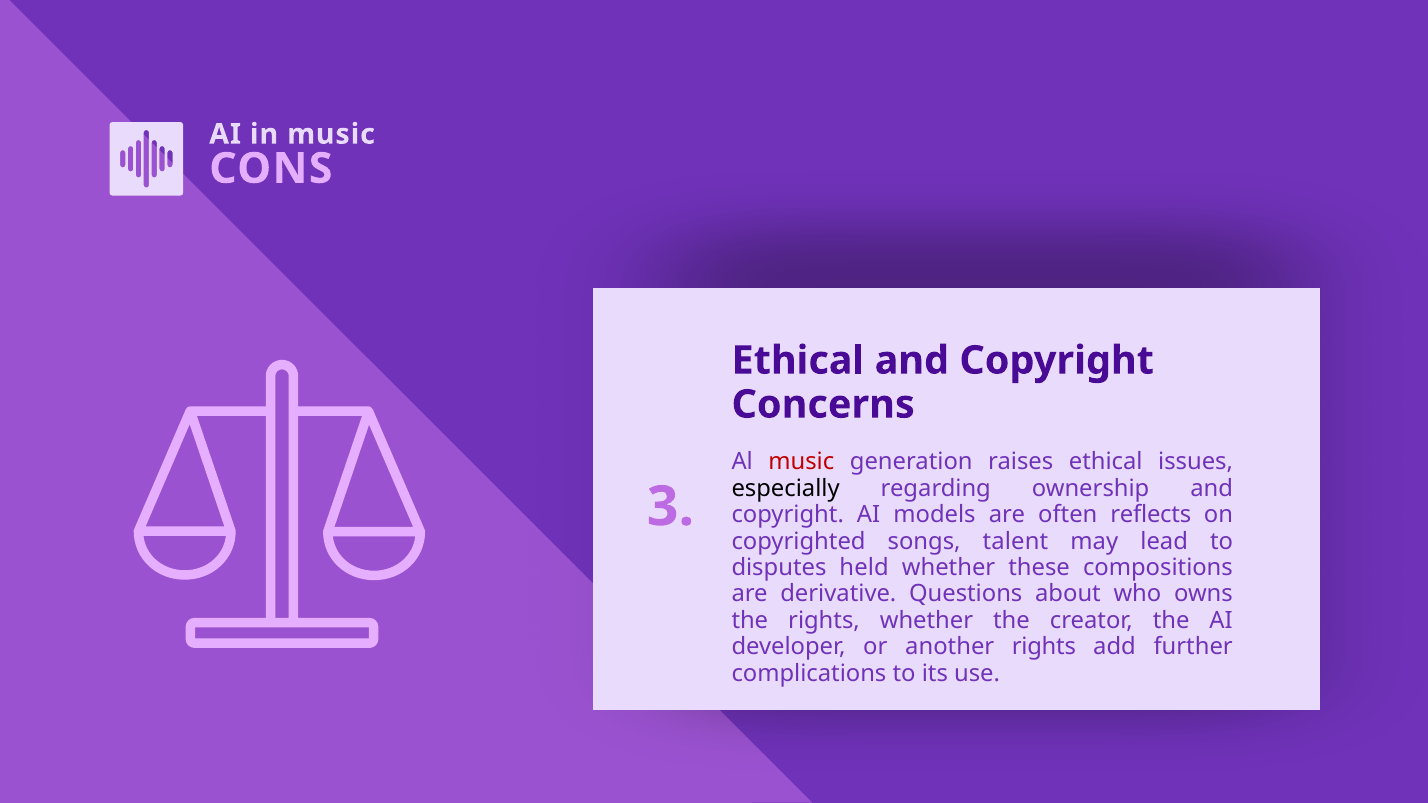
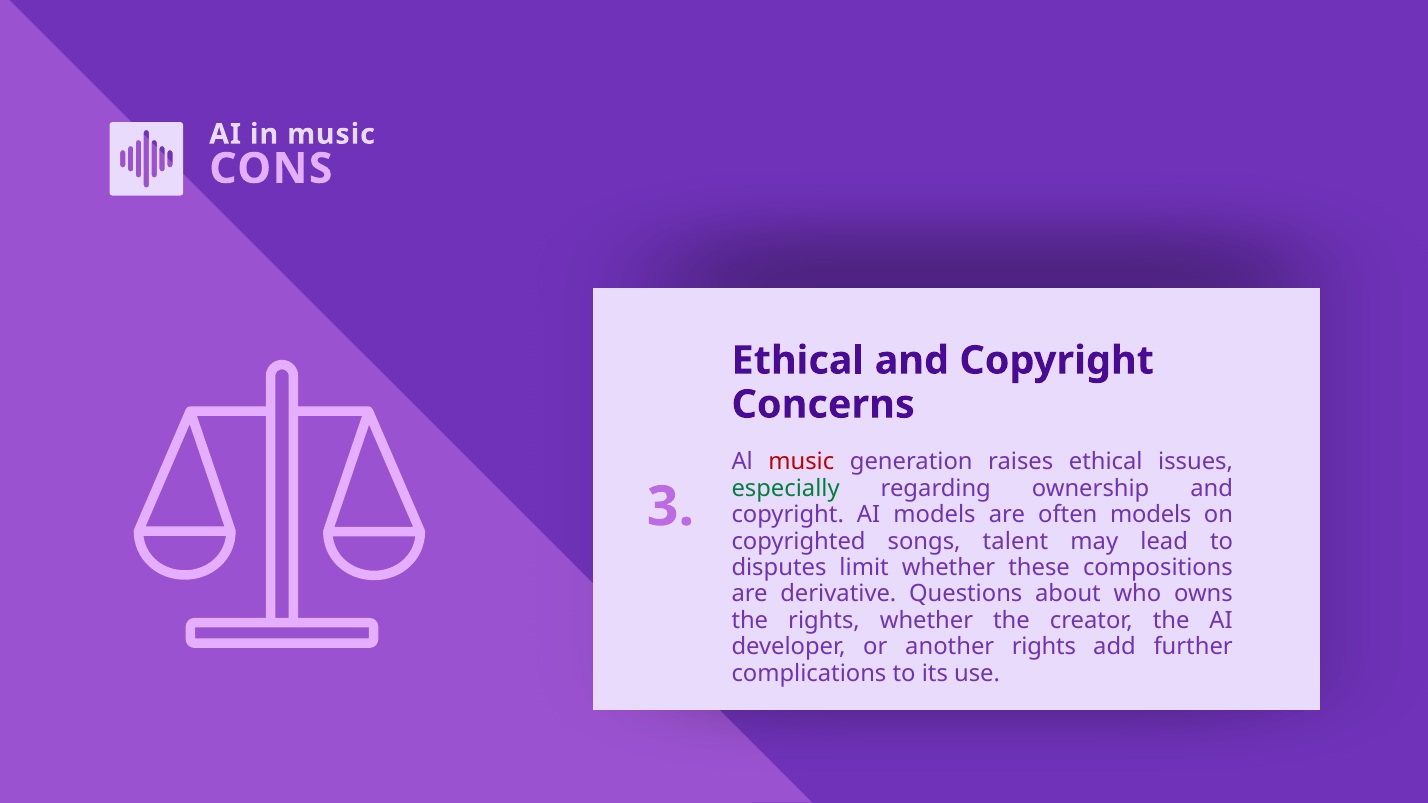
especially colour: black -> green
often reflects: reflects -> models
held: held -> limit
